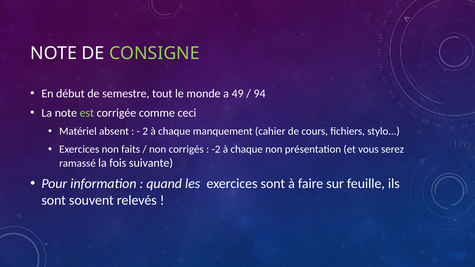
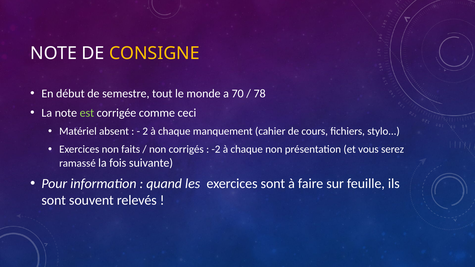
CONSIGNE colour: light green -> yellow
49: 49 -> 70
94: 94 -> 78
